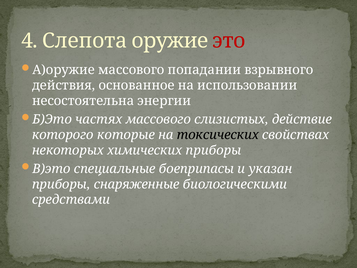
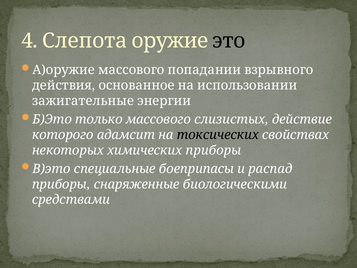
это colour: red -> black
несостоятельна: несостоятельна -> зажигательные
частях: частях -> только
которые: которые -> адамсит
указан: указан -> распад
